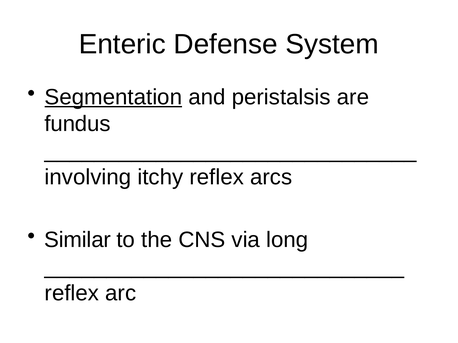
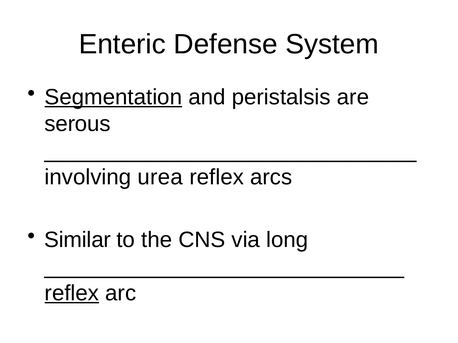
fundus: fundus -> serous
itchy: itchy -> urea
reflex at (72, 294) underline: none -> present
